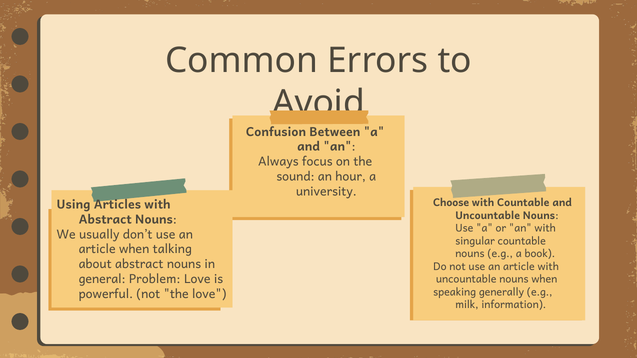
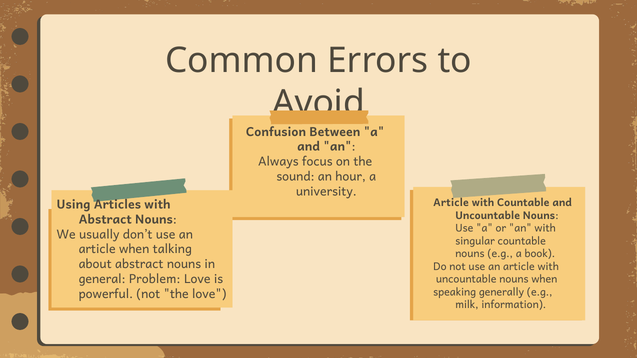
Choose at (451, 203): Choose -> Article
